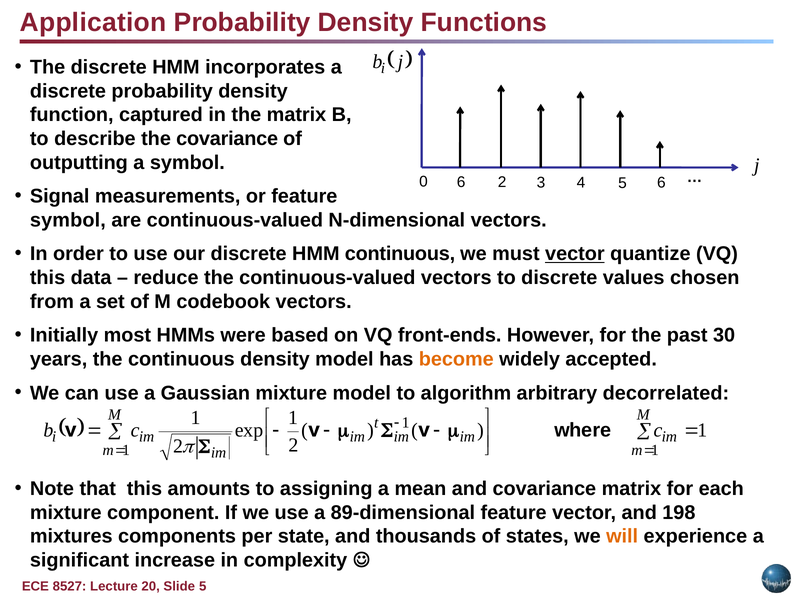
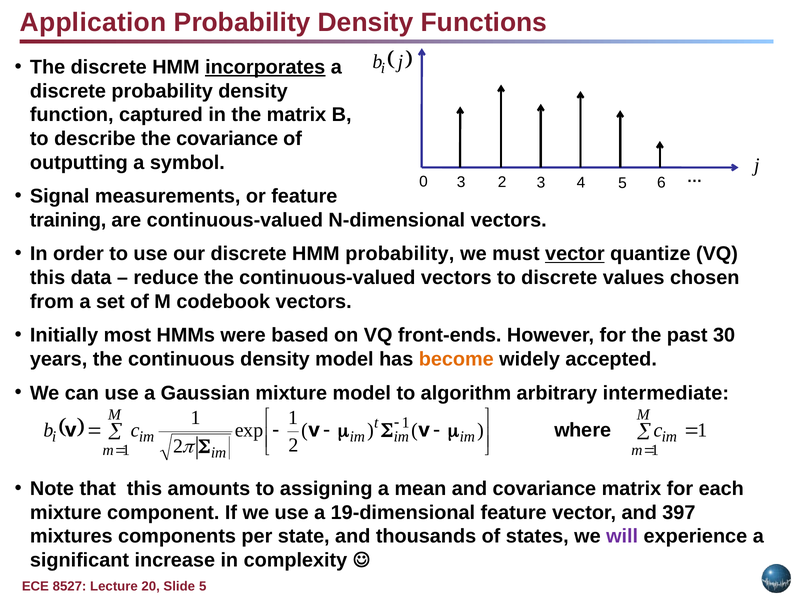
incorporates underline: none -> present
0 6: 6 -> 3
symbol at (68, 220): symbol -> training
HMM continuous: continuous -> probability
decorrelated: decorrelated -> intermediate
89-dimensional: 89-dimensional -> 19-dimensional
198: 198 -> 397
will colour: orange -> purple
